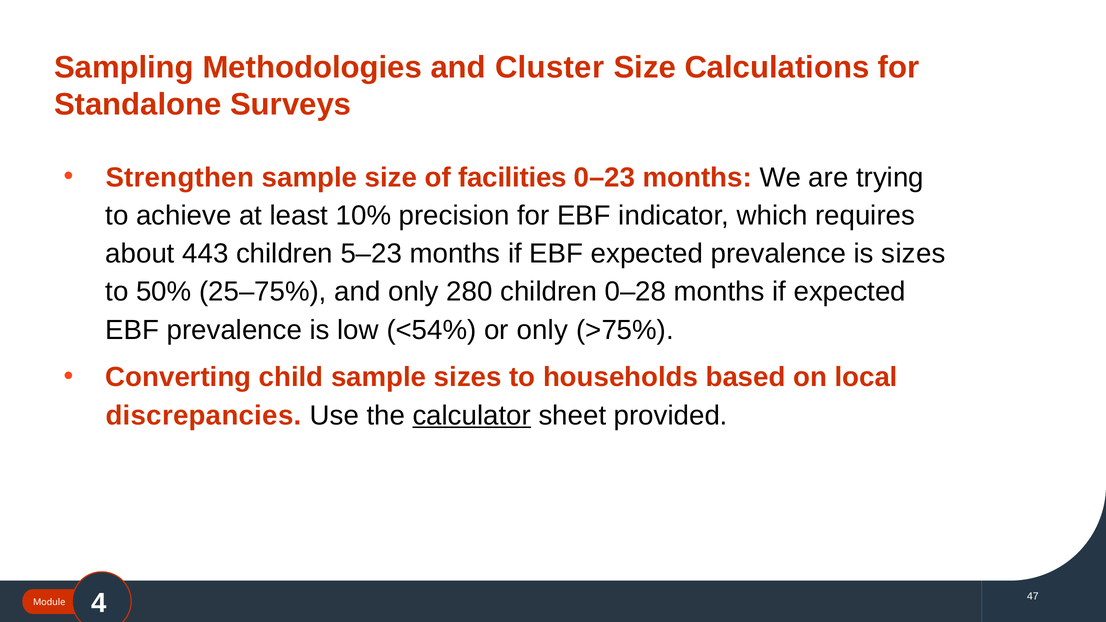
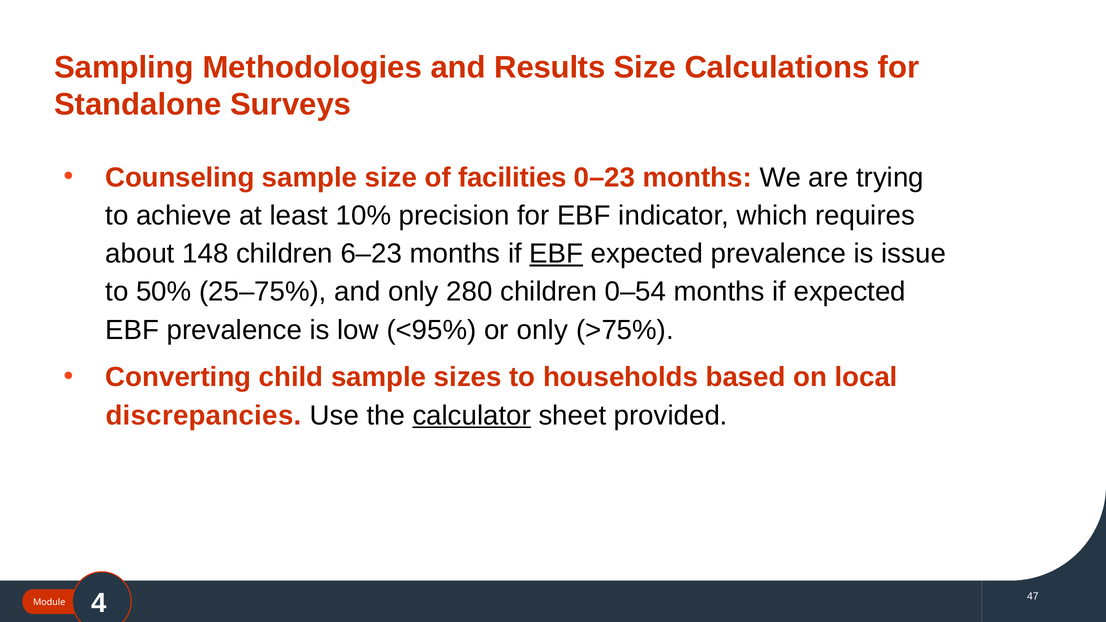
Cluster: Cluster -> Results
Strengthen: Strengthen -> Counseling
443: 443 -> 148
5–23: 5–23 -> 6–23
EBF at (556, 254) underline: none -> present
is sizes: sizes -> issue
0–28: 0–28 -> 0–54
<54%: <54% -> <95%
